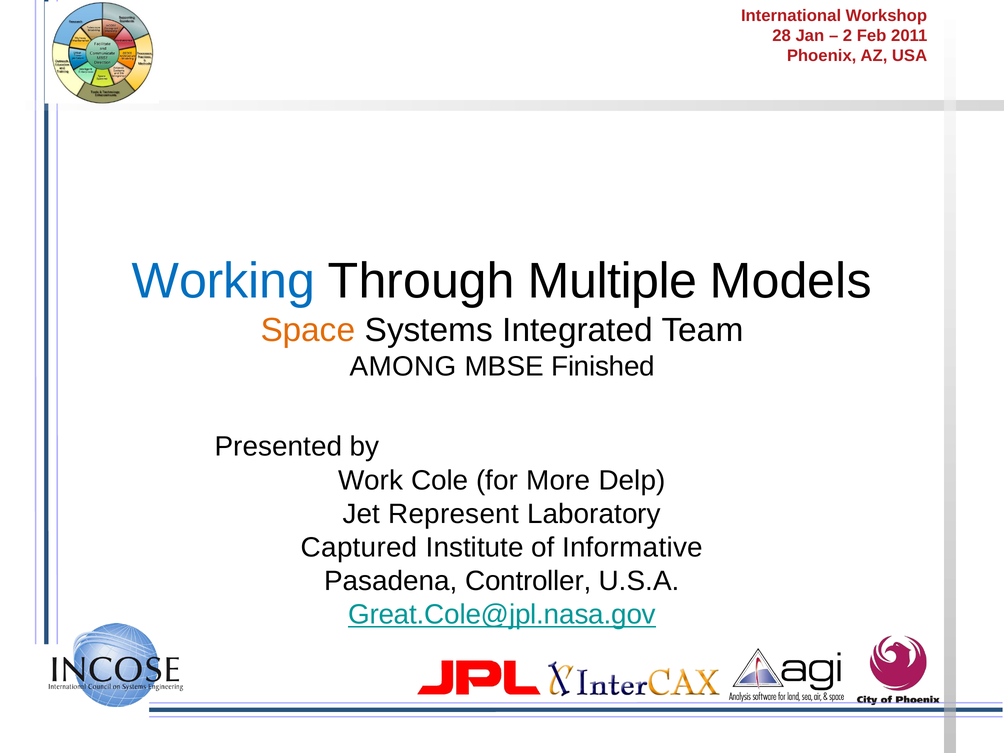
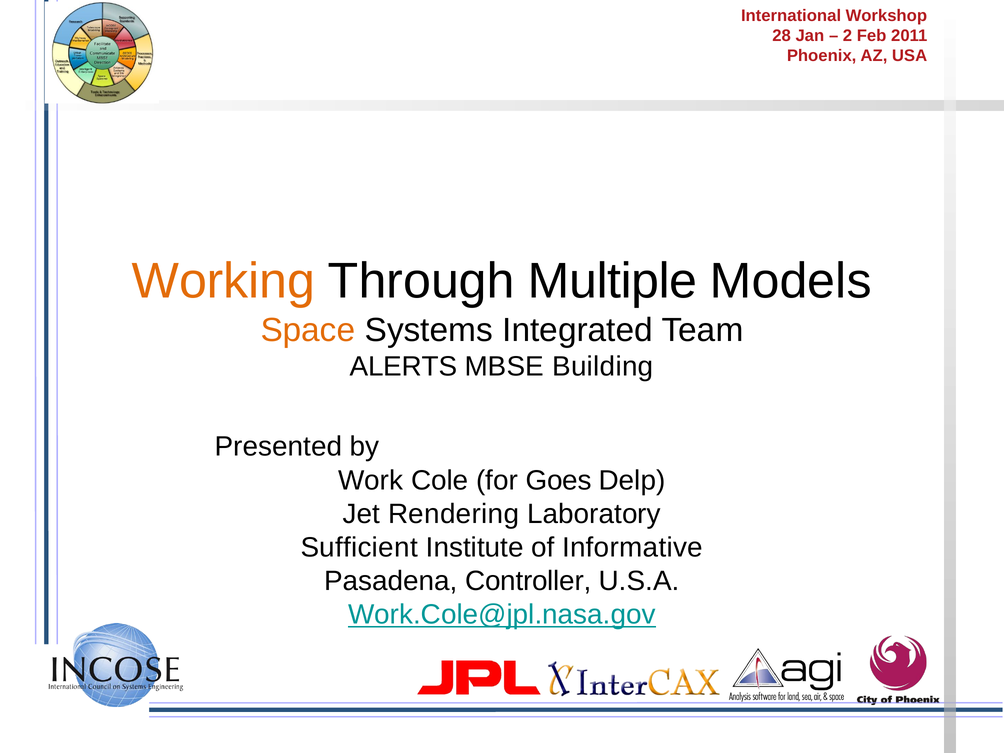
Working colour: blue -> orange
AMONG: AMONG -> ALERTS
Finished: Finished -> Building
More: More -> Goes
Represent: Represent -> Rendering
Captured: Captured -> Sufficient
Great.Cole@jpl.nasa.gov: Great.Cole@jpl.nasa.gov -> Work.Cole@jpl.nasa.gov
